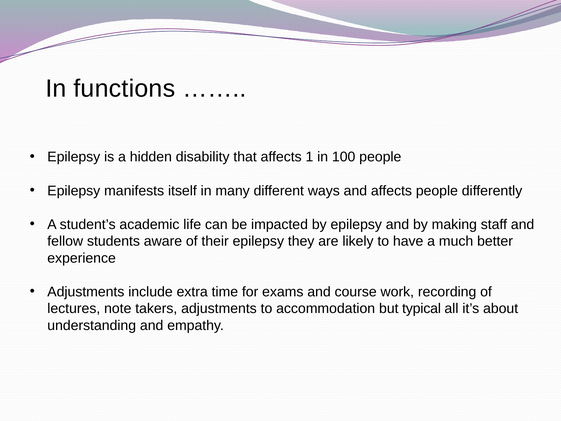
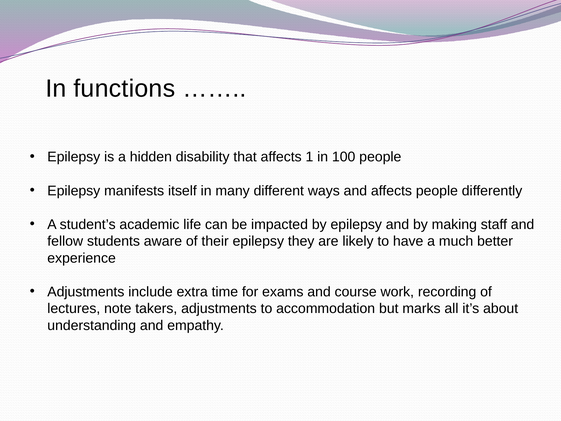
typical: typical -> marks
